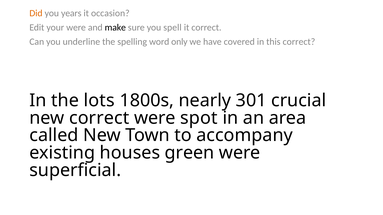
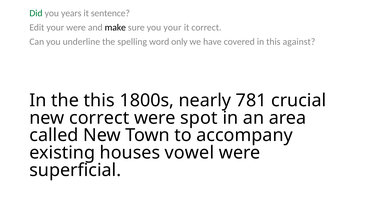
Did colour: orange -> green
occasion: occasion -> sentence
you spell: spell -> your
this correct: correct -> against
the lots: lots -> this
301: 301 -> 781
green: green -> vowel
